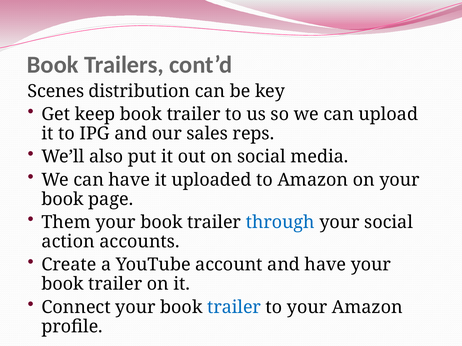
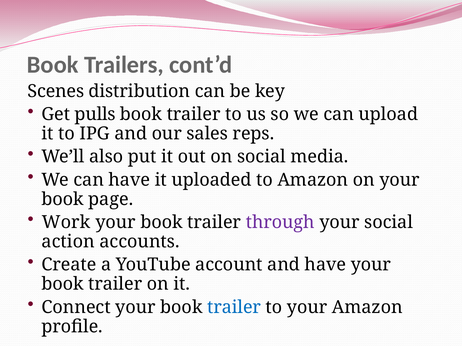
keep: keep -> pulls
Them: Them -> Work
through colour: blue -> purple
